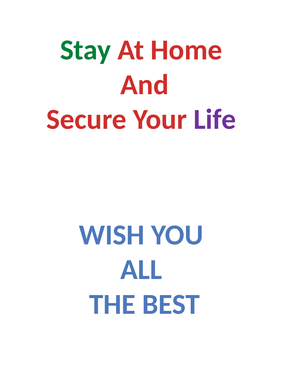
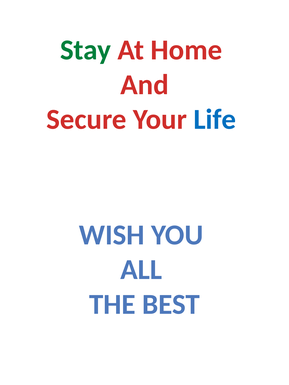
Life colour: purple -> blue
